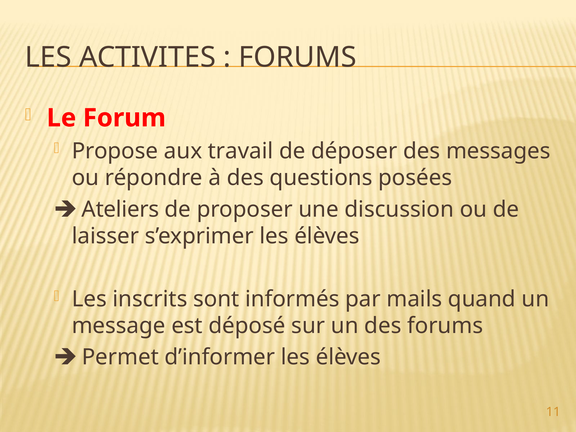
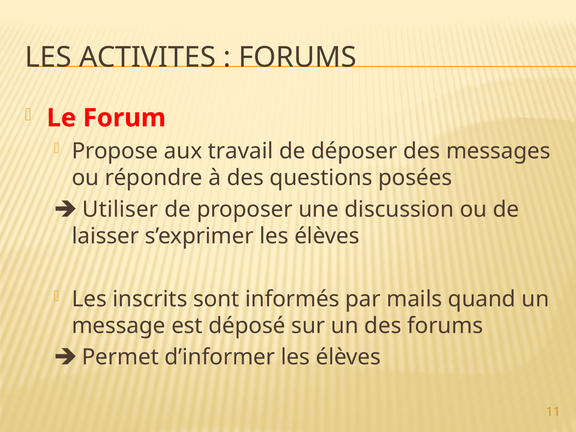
Ateliers: Ateliers -> Utiliser
